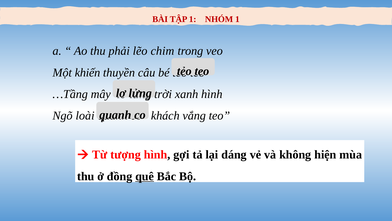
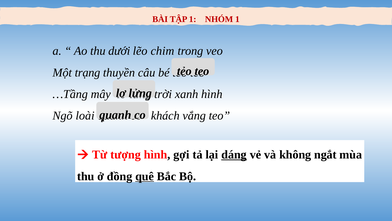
phải: phải -> dưới
khiến: khiến -> trạng
dáng underline: none -> present
hiện: hiện -> ngắt
